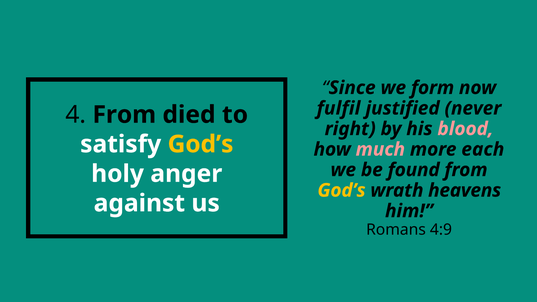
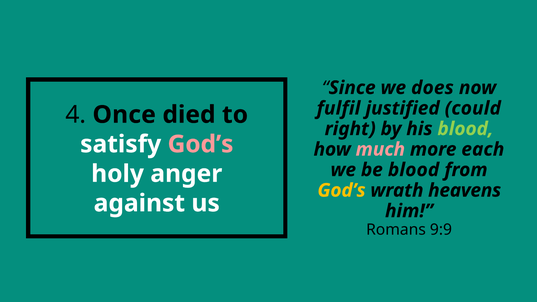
form: form -> does
never: never -> could
4 From: From -> Once
blood at (465, 129) colour: pink -> light green
God’s at (201, 144) colour: yellow -> pink
be found: found -> blood
4:9: 4:9 -> 9:9
